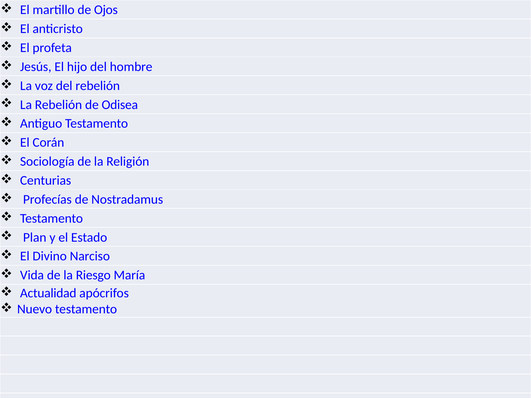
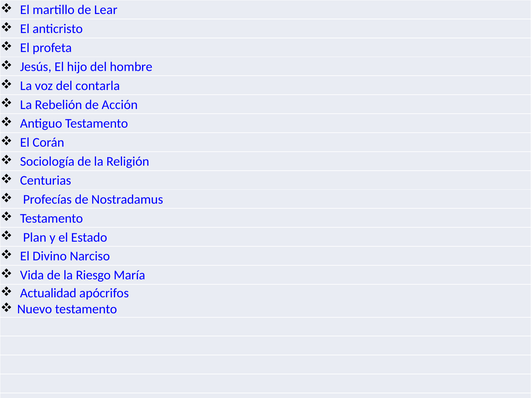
Ojos: Ojos -> Lear
del rebelión: rebelión -> contarla
Odisea: Odisea -> Acción
